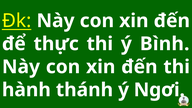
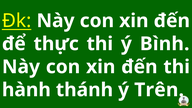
Ngơi: Ngơi -> Trên
